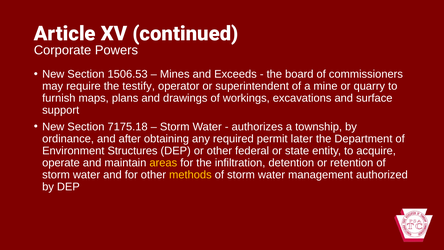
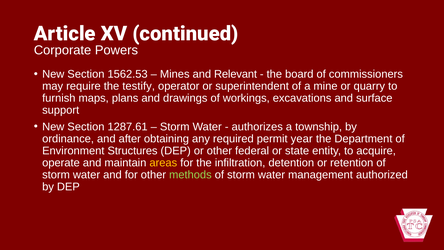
1506.53: 1506.53 -> 1562.53
Exceeds: Exceeds -> Relevant
7175.18: 7175.18 -> 1287.61
later: later -> year
methods colour: yellow -> light green
